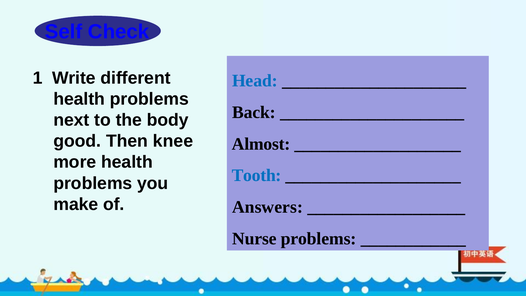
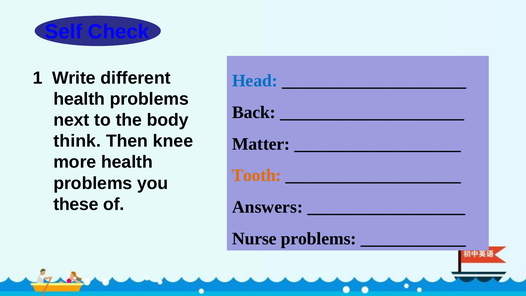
good: good -> think
Almost: Almost -> Matter
Tooth colour: blue -> orange
make: make -> these
